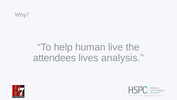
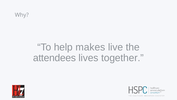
human: human -> makes
analysis: analysis -> together
